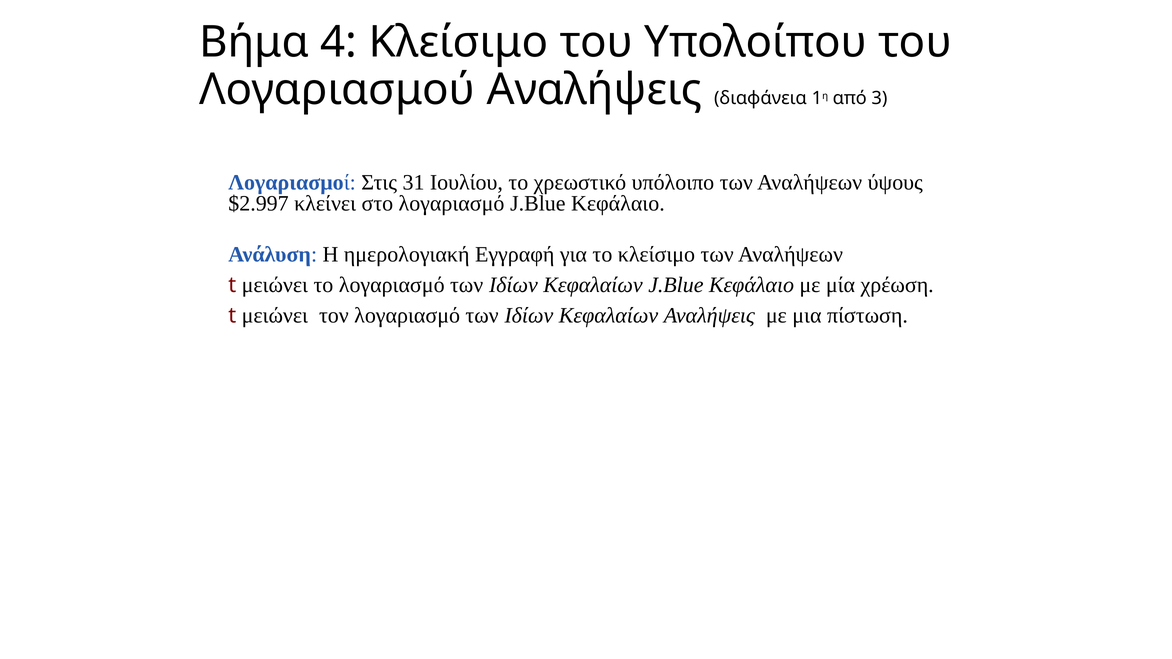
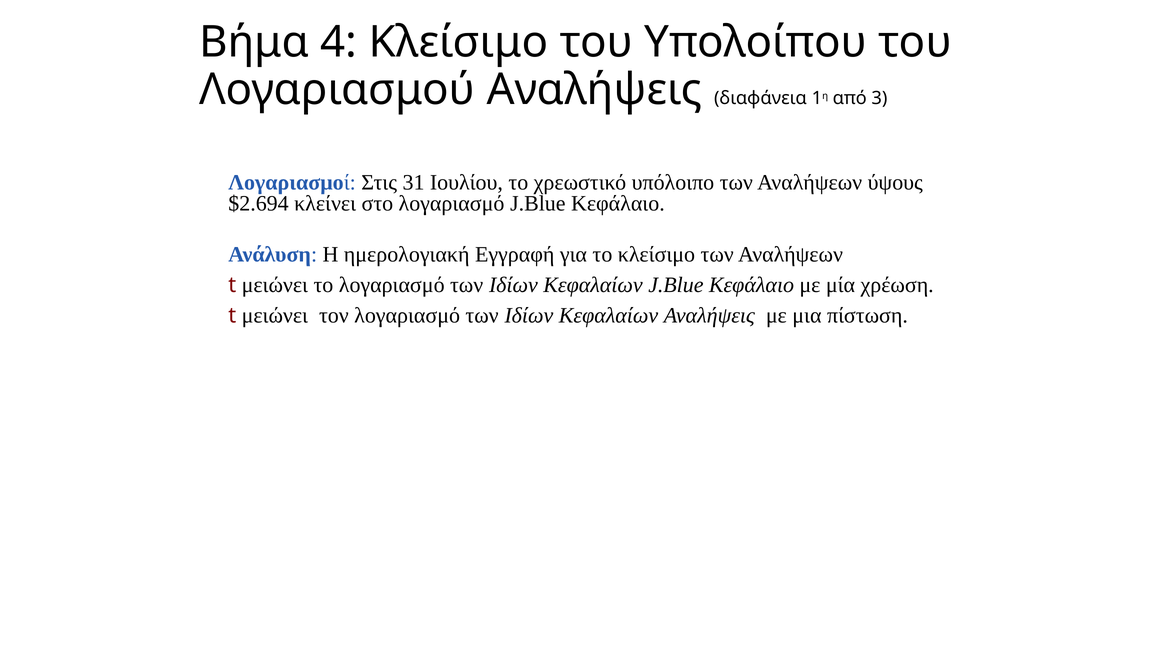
$2.997: $2.997 -> $2.694
